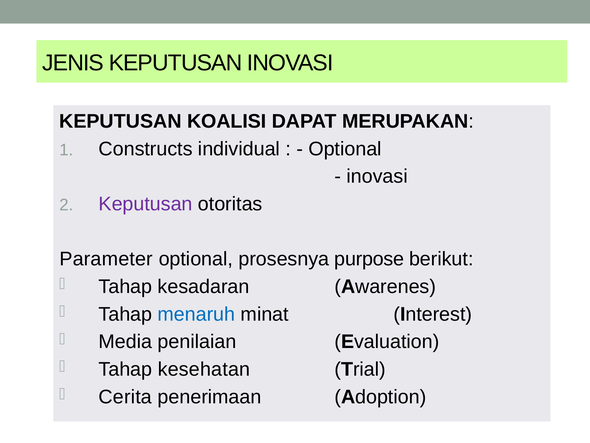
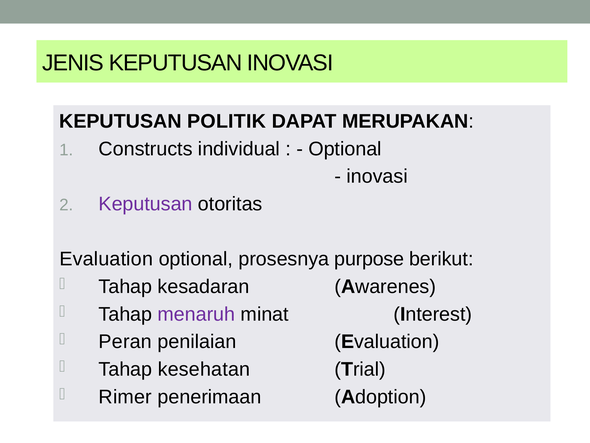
KOALISI: KOALISI -> POLITIK
Parameter at (106, 259): Parameter -> Evaluation
menaruh colour: blue -> purple
Media: Media -> Peran
Cerita: Cerita -> Rimer
